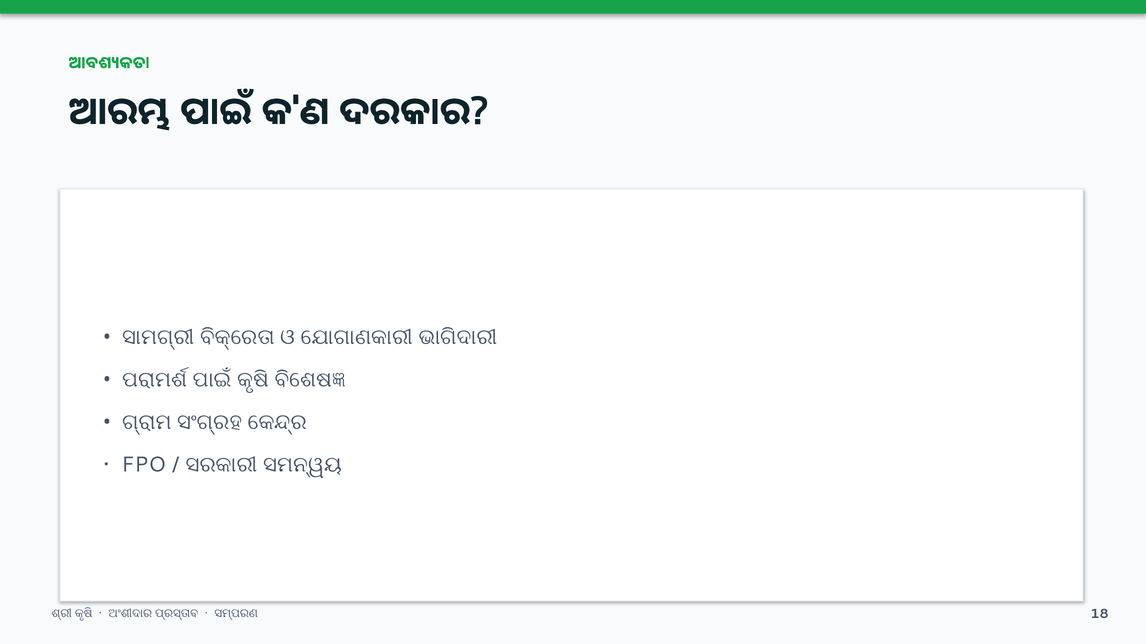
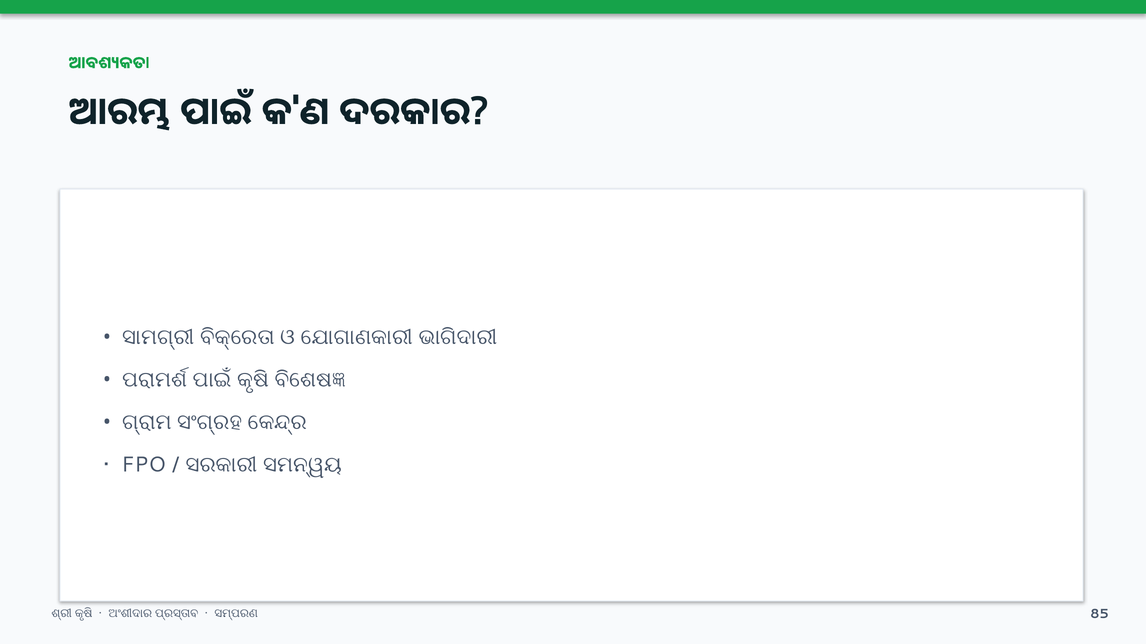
18: 18 -> 85
